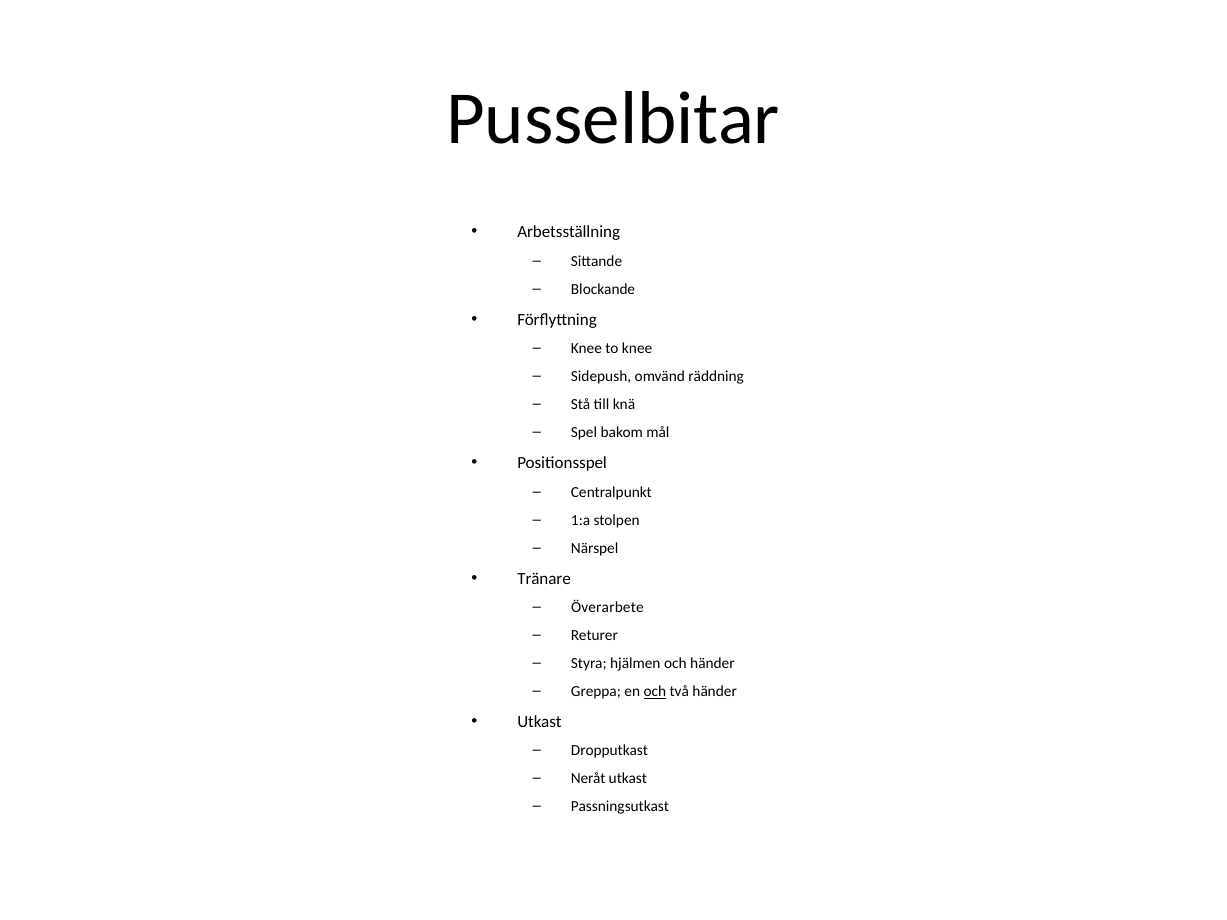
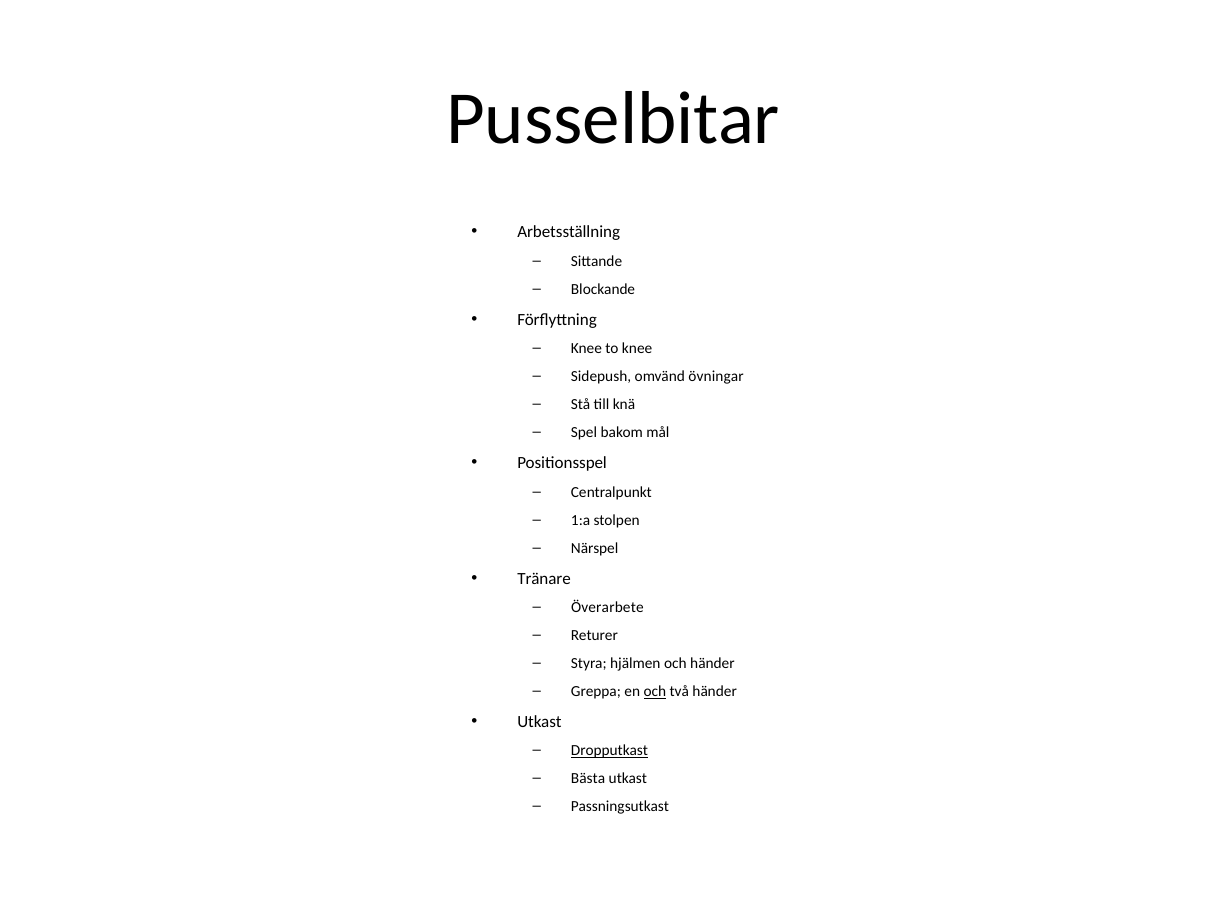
räddning: räddning -> övningar
Dropputkast underline: none -> present
Neråt: Neråt -> Bästa
